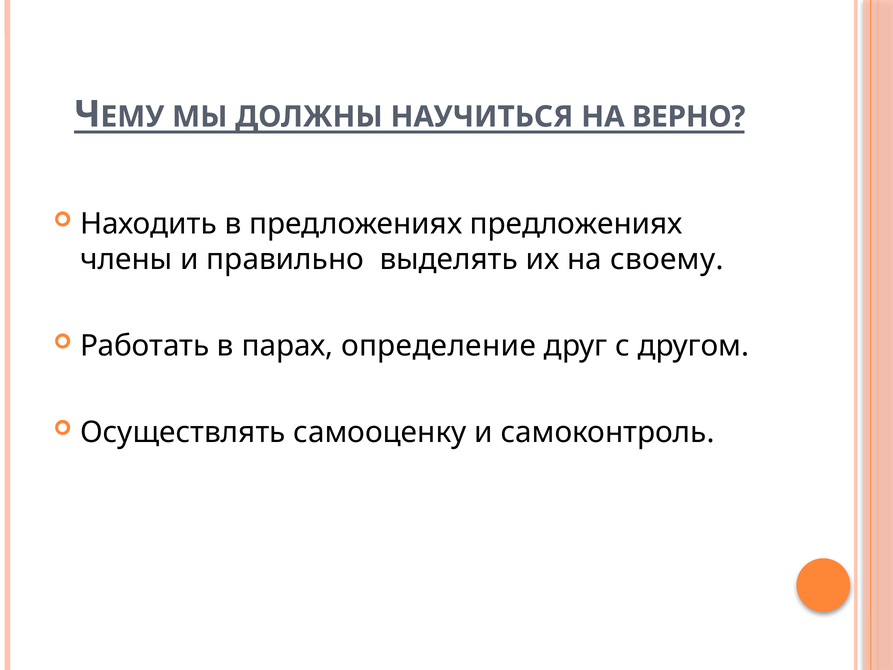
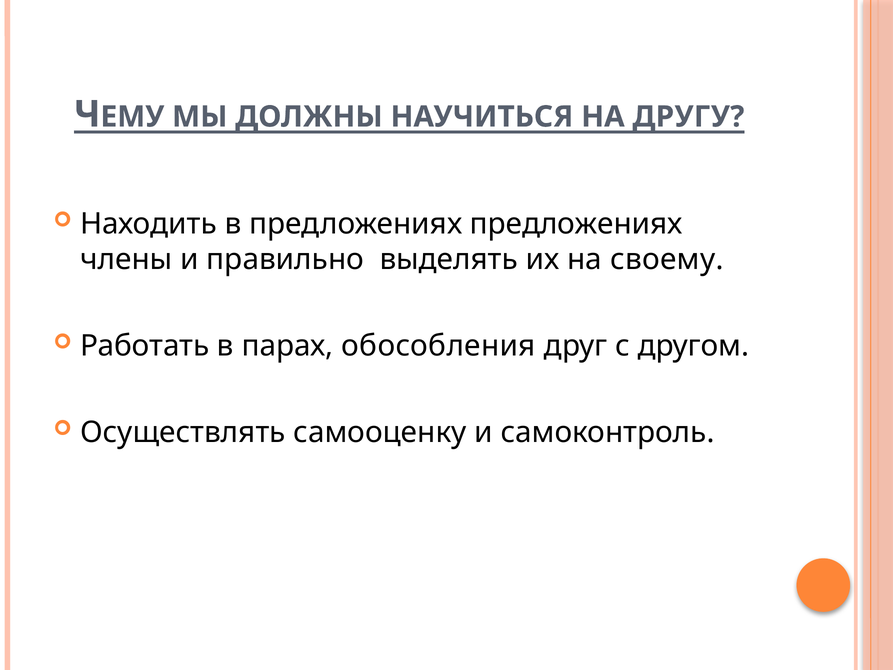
ВЕРНО: ВЕРНО -> ДРУГУ
определение: определение -> обособления
